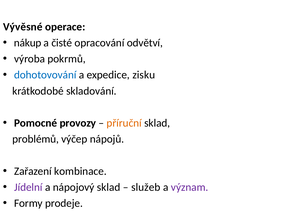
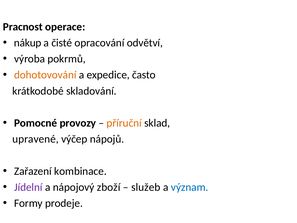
Vývěsné: Vývěsné -> Pracnost
dohotovování colour: blue -> orange
zisku: zisku -> často
problémů: problémů -> upravené
nápojový sklad: sklad -> zboží
význam colour: purple -> blue
